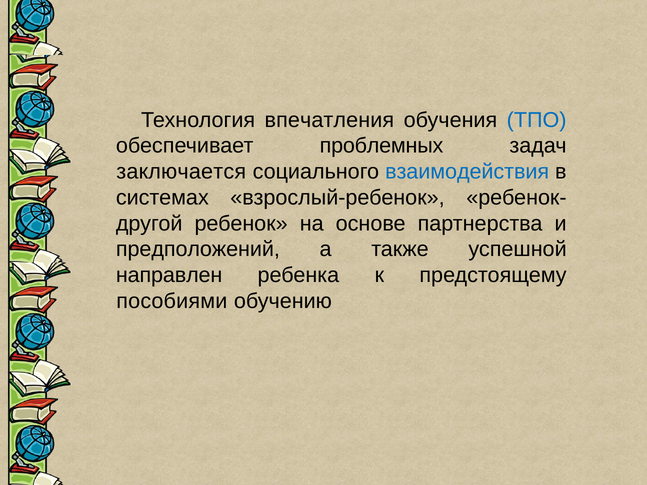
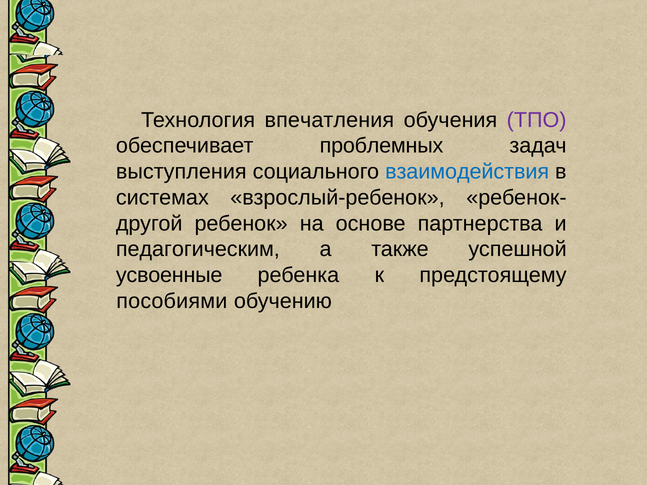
ТПО colour: blue -> purple
заключается: заключается -> выступления
предположений: предположений -> педагогическим
направлен: направлен -> усвоенные
